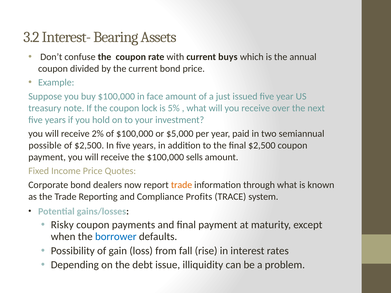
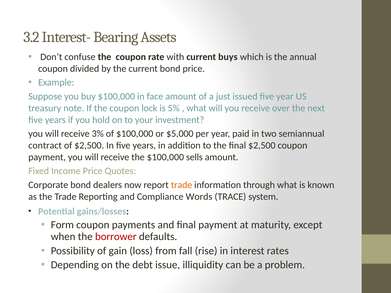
2%: 2% -> 3%
possible: possible -> contract
Profits: Profits -> Words
Risky: Risky -> Form
borrower colour: blue -> red
